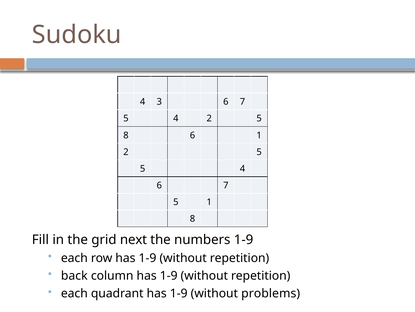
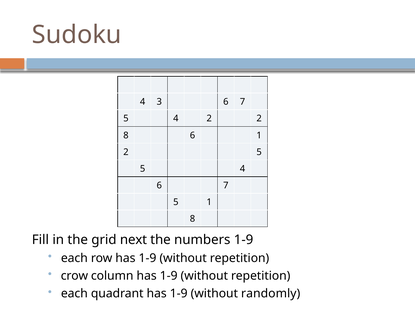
4 2 5: 5 -> 2
back: back -> crow
problems: problems -> randomly
